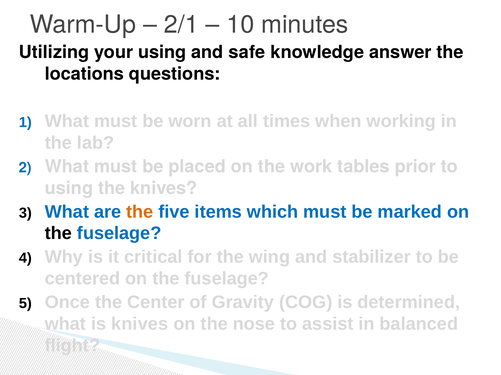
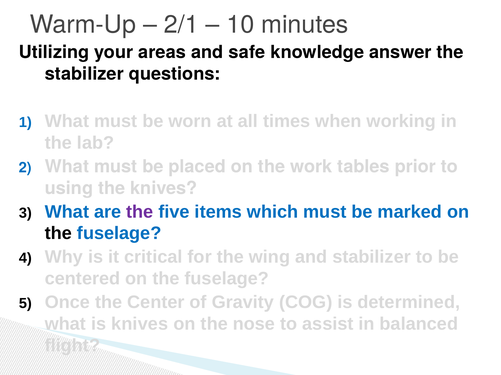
your using: using -> areas
locations at (84, 74): locations -> stabilizer
the at (140, 212) colour: orange -> purple
